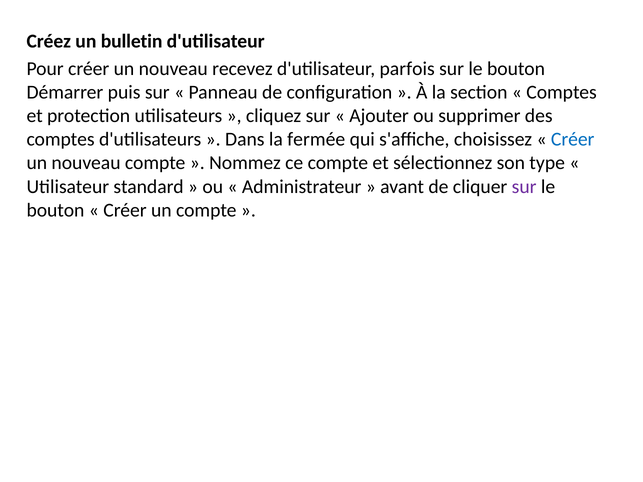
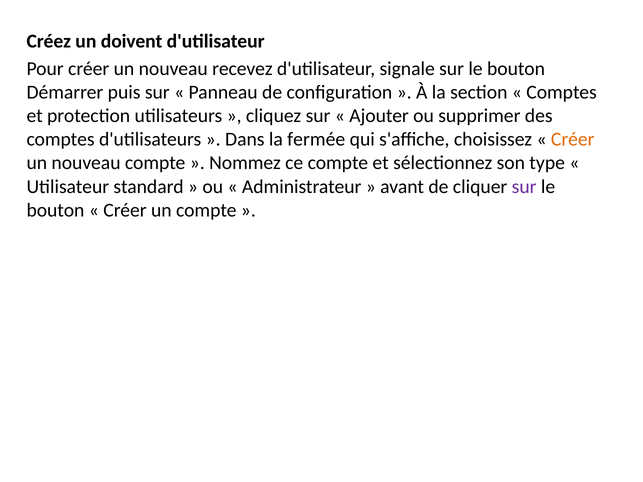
bulletin: bulletin -> doivent
parfois: parfois -> signale
Créer at (573, 140) colour: blue -> orange
